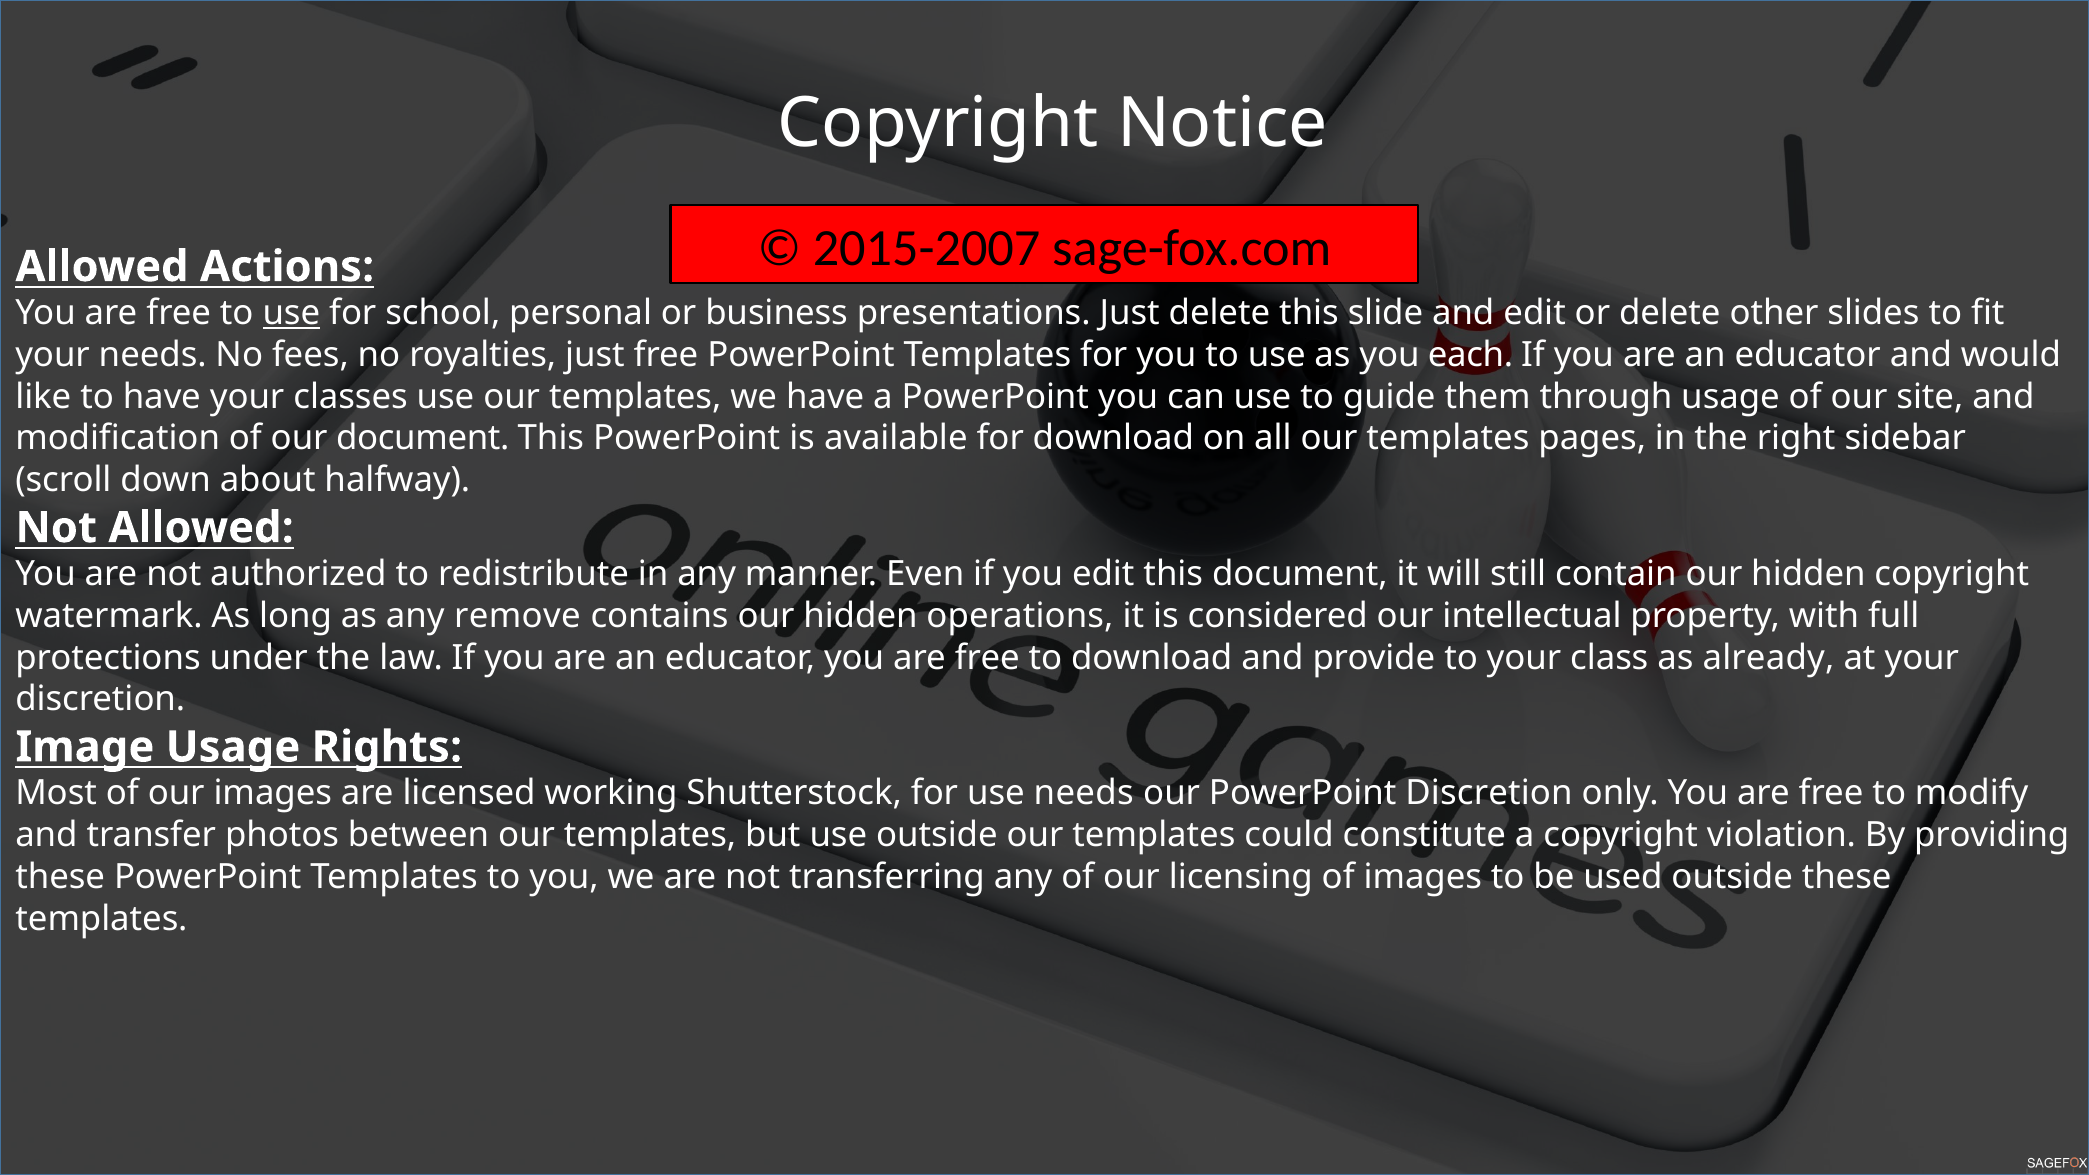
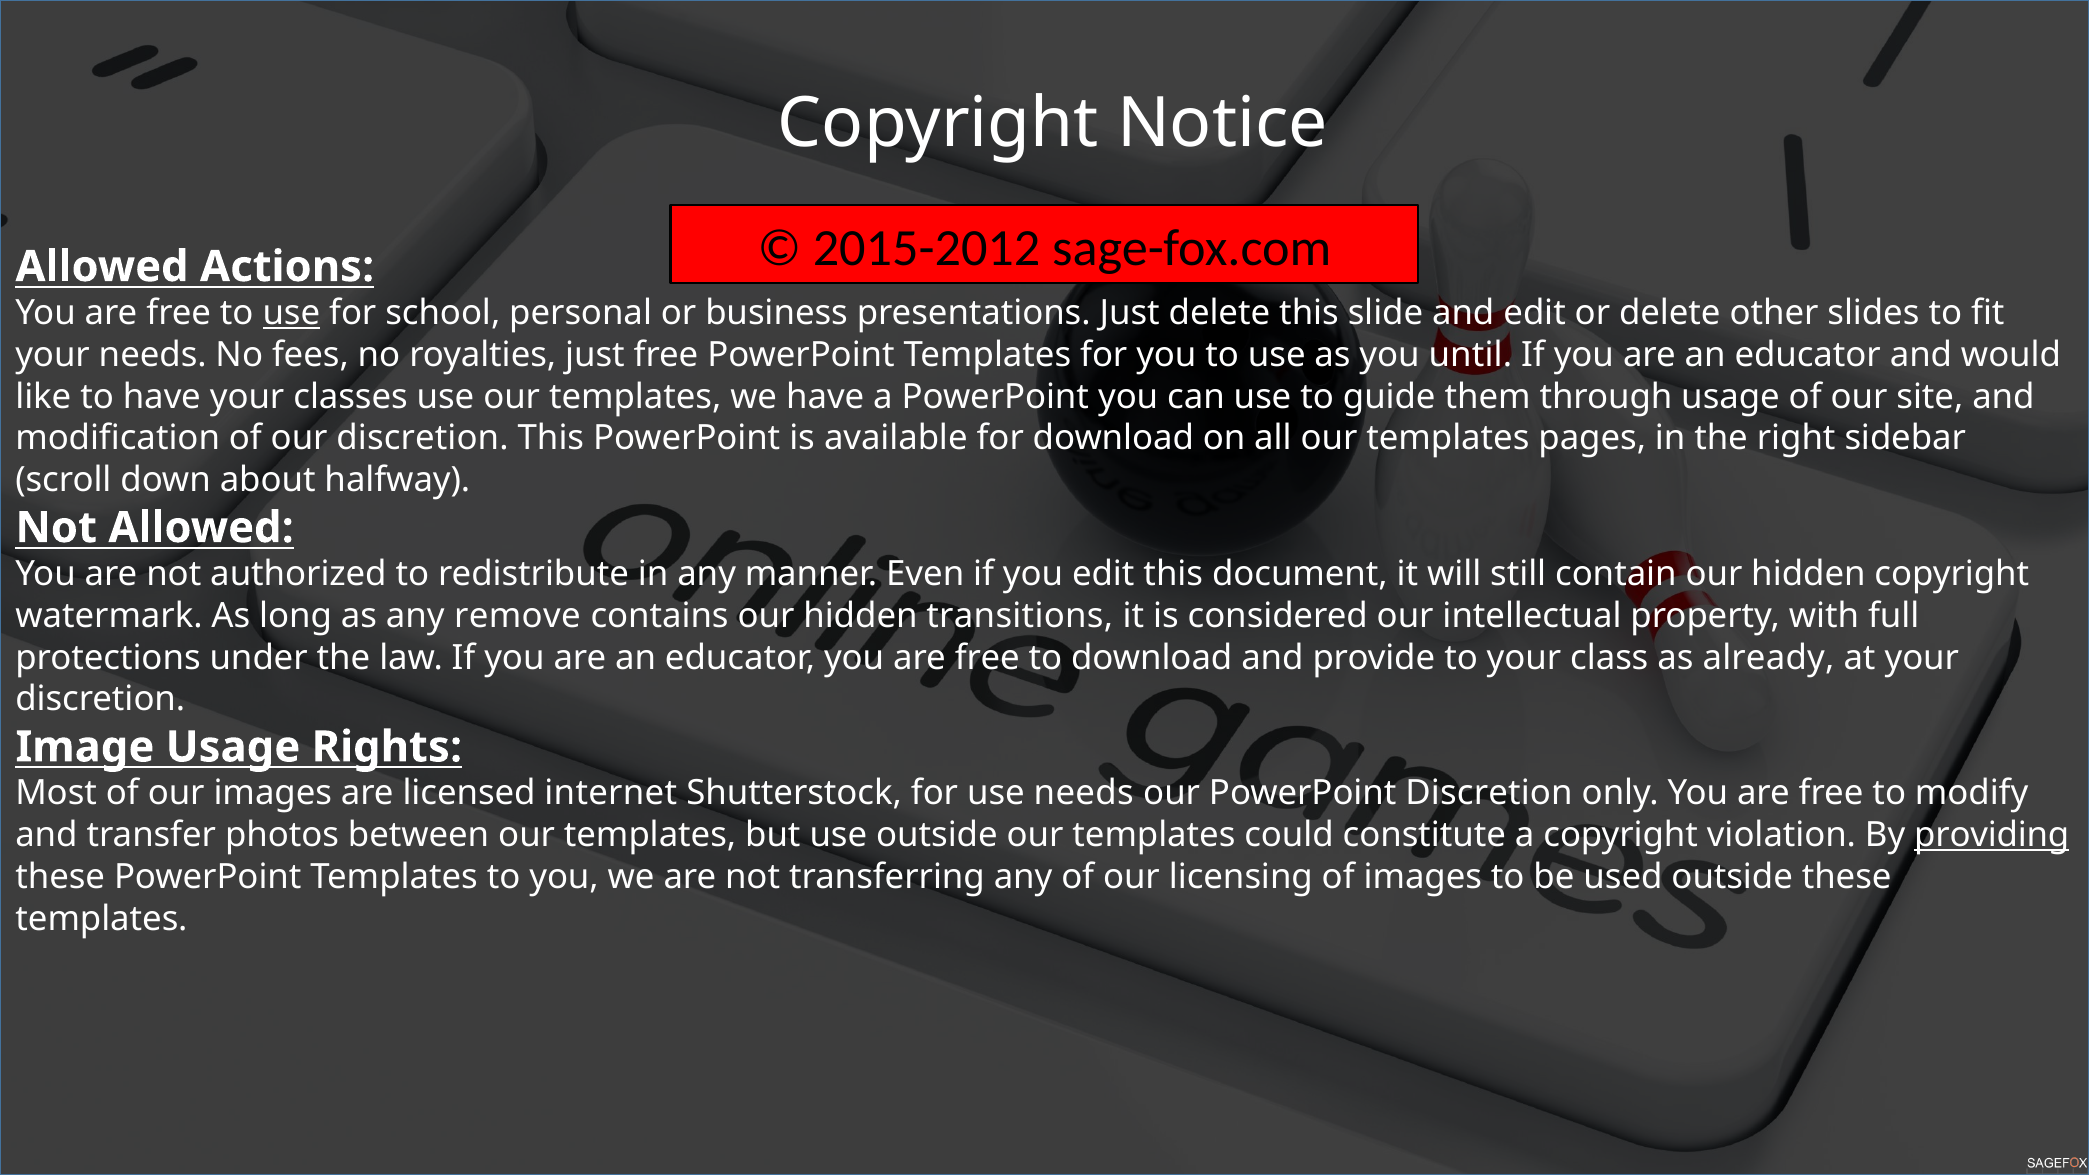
2015-2007: 2015-2007 -> 2015-2012
each: each -> until
our document: document -> discretion
operations: operations -> transitions
working: working -> internet
providing underline: none -> present
